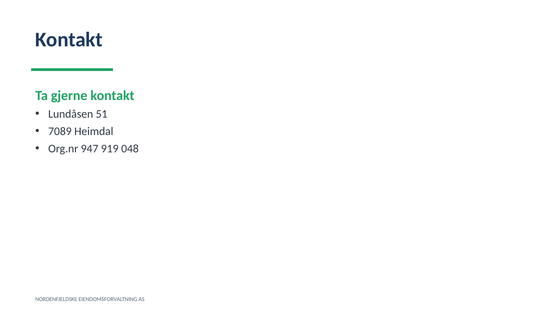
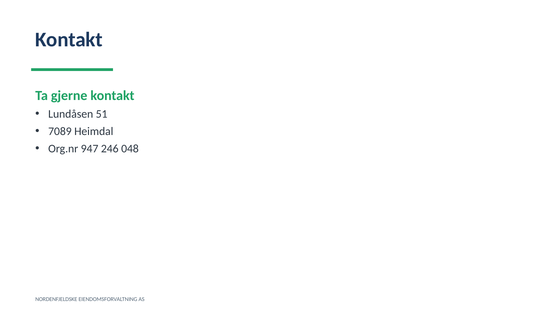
919: 919 -> 246
